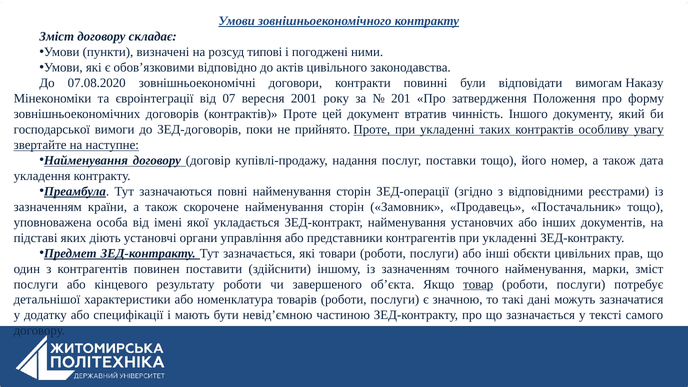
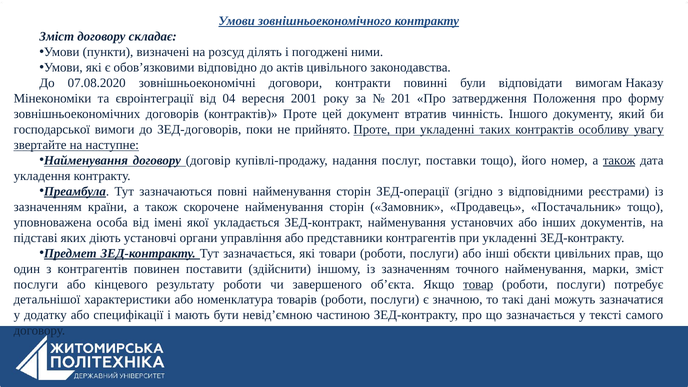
типові: типові -> ділять
07: 07 -> 04
також at (619, 160) underline: none -> present
